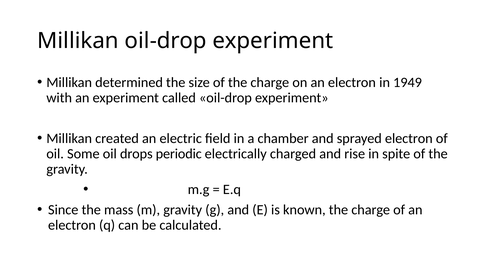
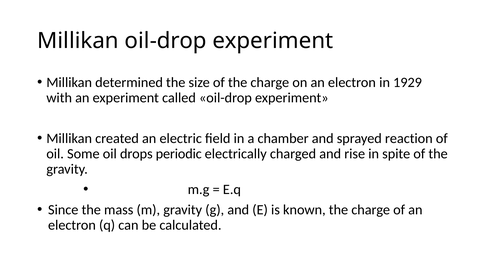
1949: 1949 -> 1929
sprayed electron: electron -> reaction
